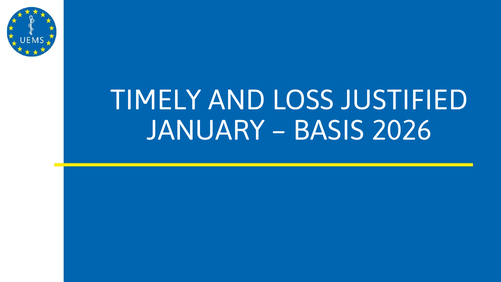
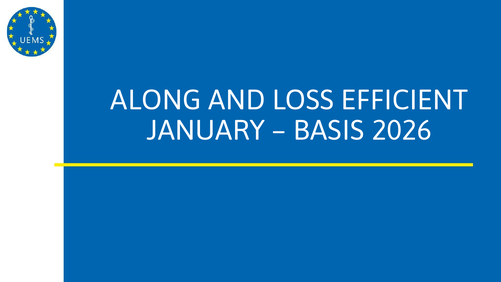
TIMELY: TIMELY -> ALONG
JUSTIFIED: JUSTIFIED -> EFFICIENT
